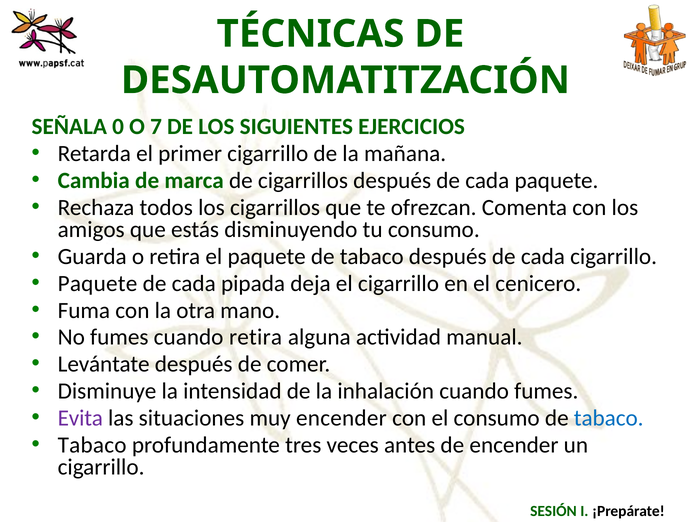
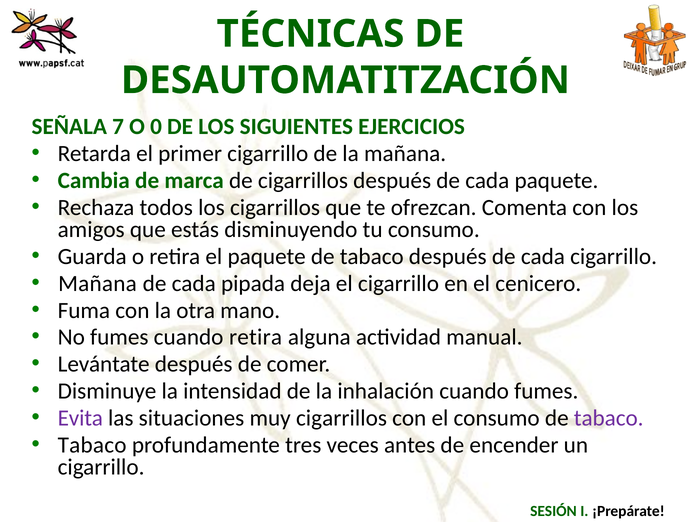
0: 0 -> 7
7: 7 -> 0
Paquete at (98, 283): Paquete -> Mañana
muy encender: encender -> cigarrillos
tabaco at (609, 418) colour: blue -> purple
